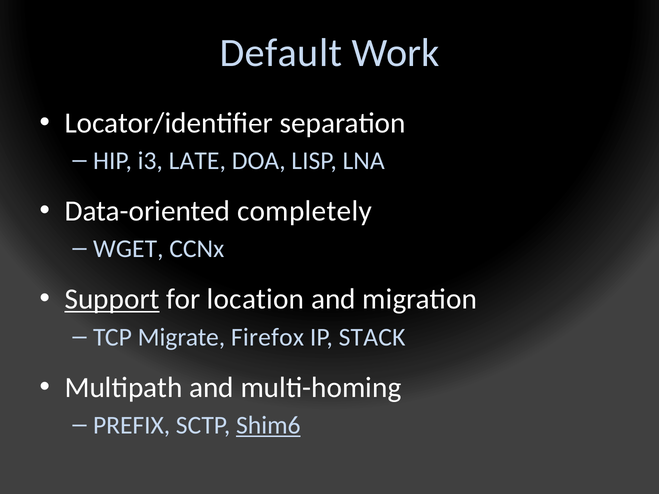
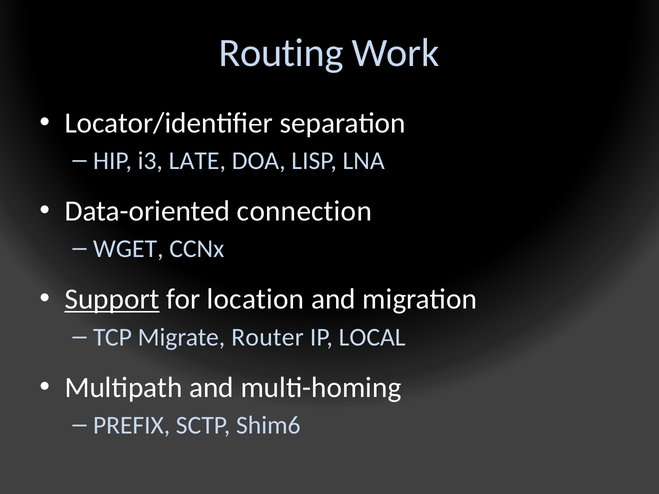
Default: Default -> Routing
completely: completely -> connection
Firefox: Firefox -> Router
STACK: STACK -> LOCAL
Shim6 underline: present -> none
